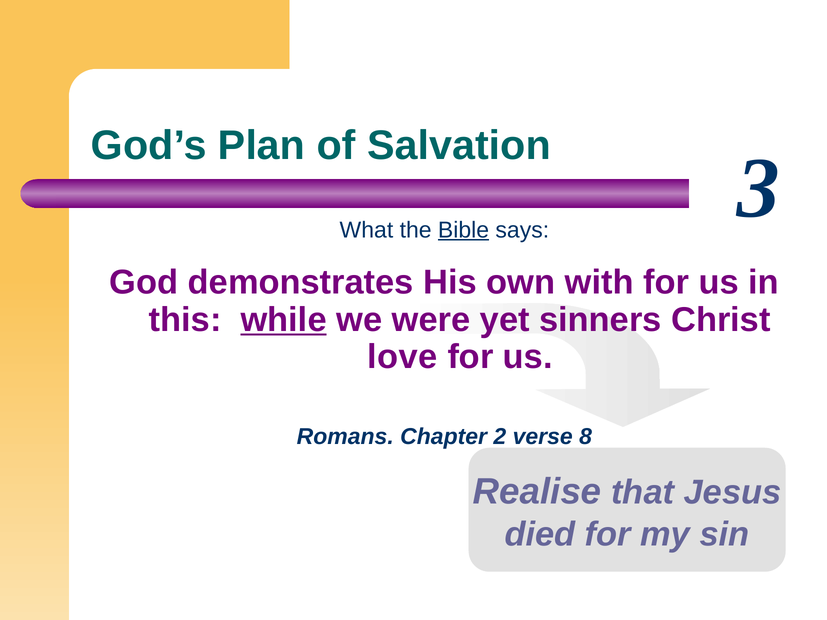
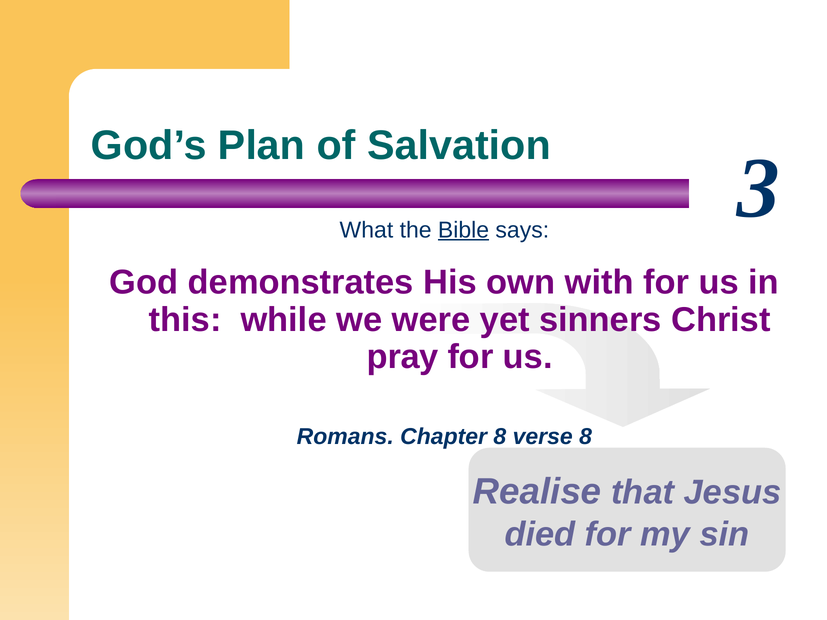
while underline: present -> none
love: love -> pray
Chapter 2: 2 -> 8
